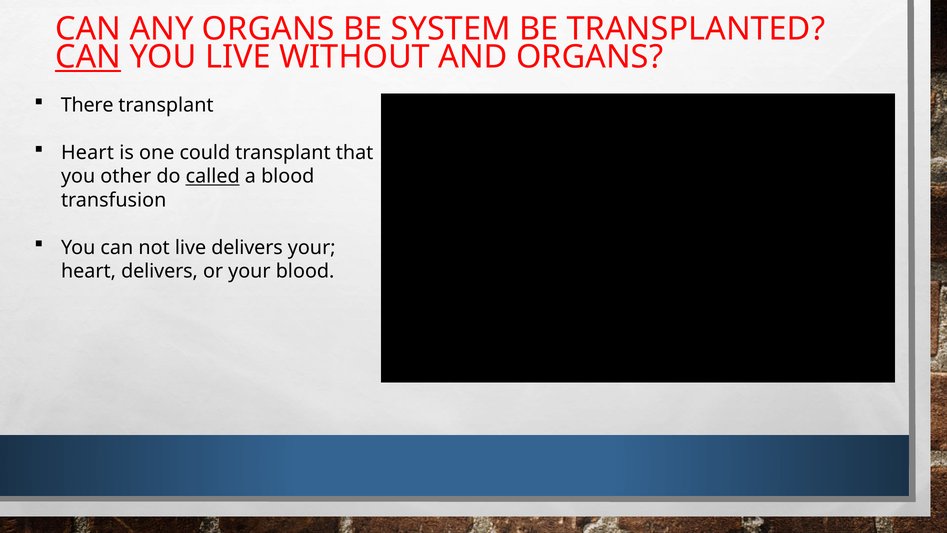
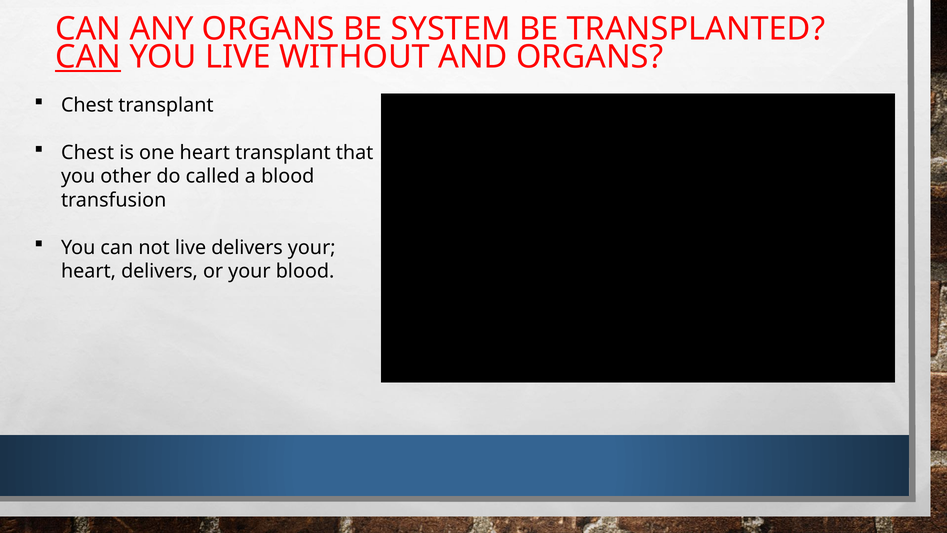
There at (87, 105): There -> Chest
Heart at (87, 153): Heart -> Chest
one could: could -> heart
called underline: present -> none
